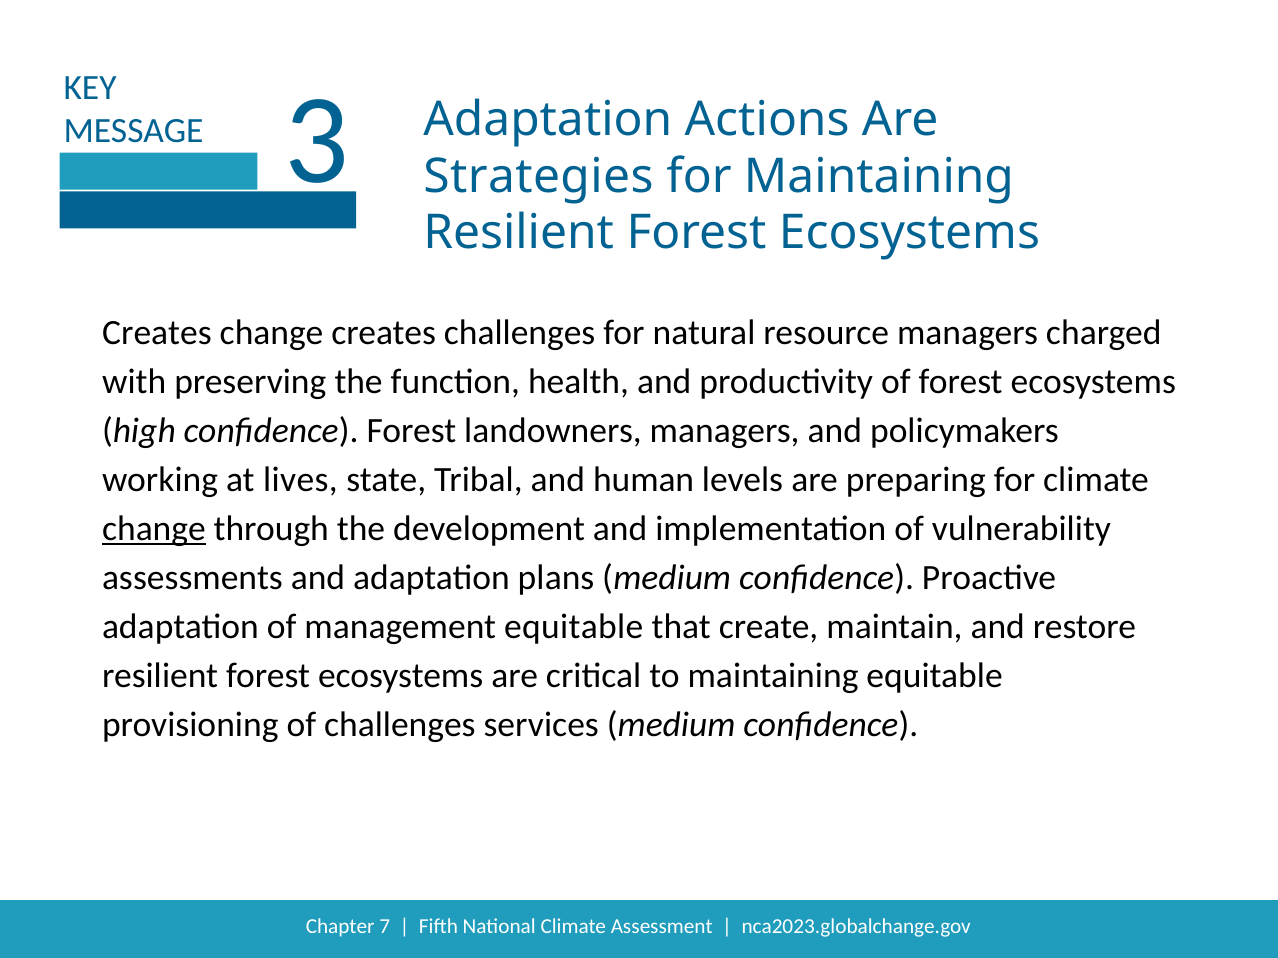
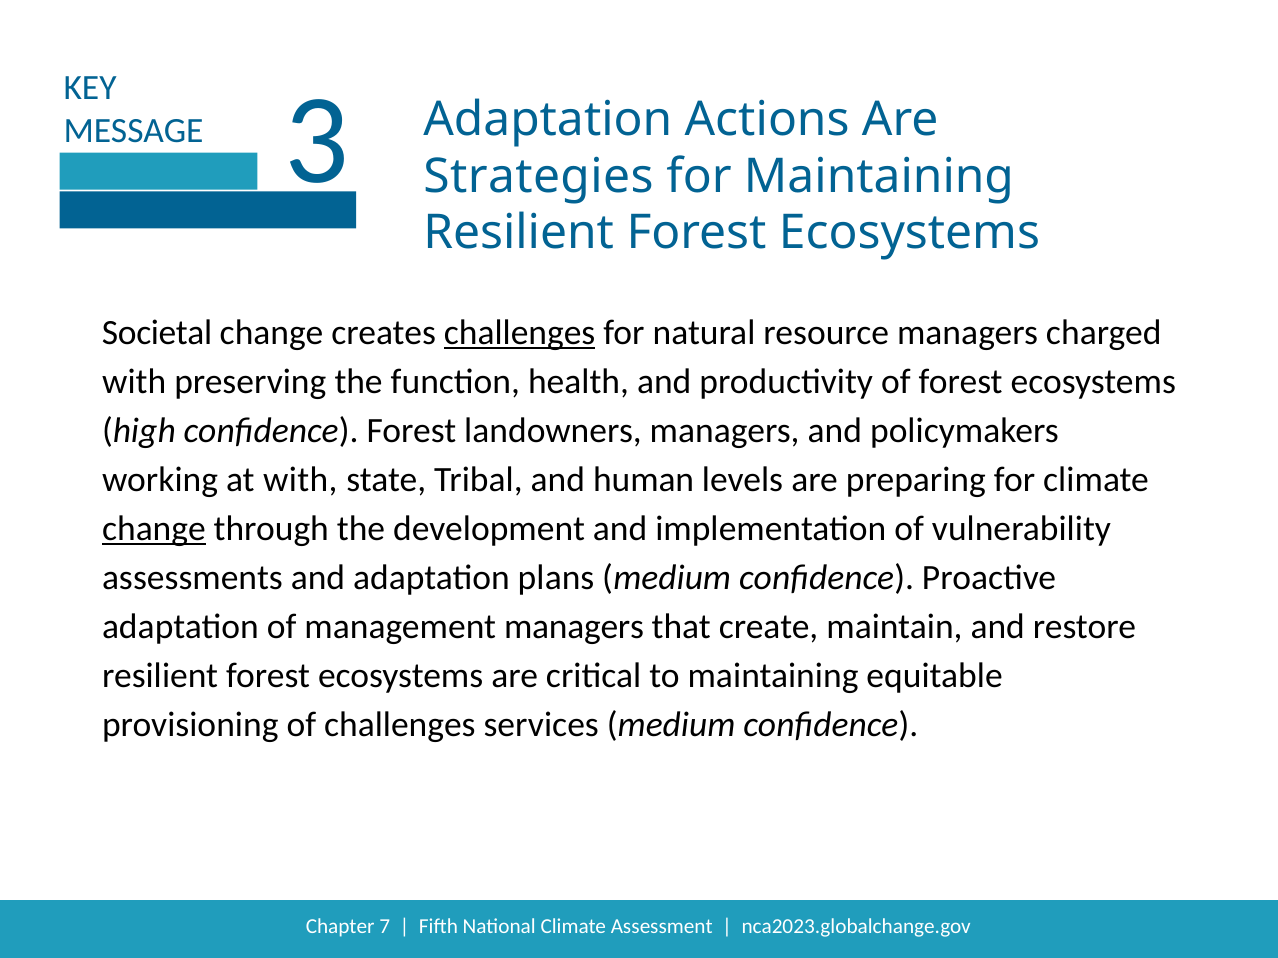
Creates at (157, 333): Creates -> Societal
challenges at (520, 333) underline: none -> present
at lives: lives -> with
management equitable: equitable -> managers
